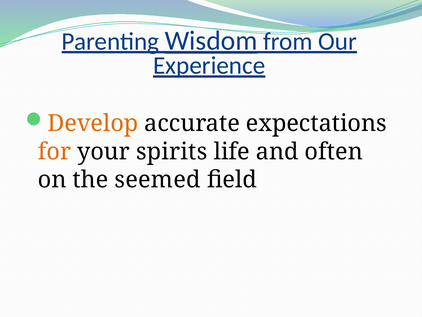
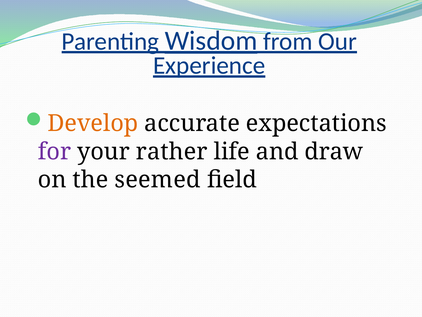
for colour: orange -> purple
spirits: spirits -> rather
often: often -> draw
